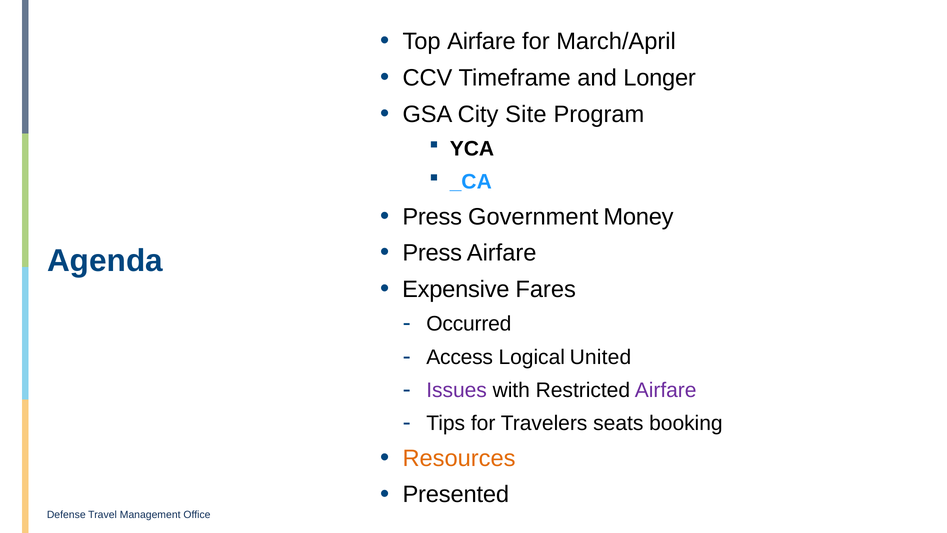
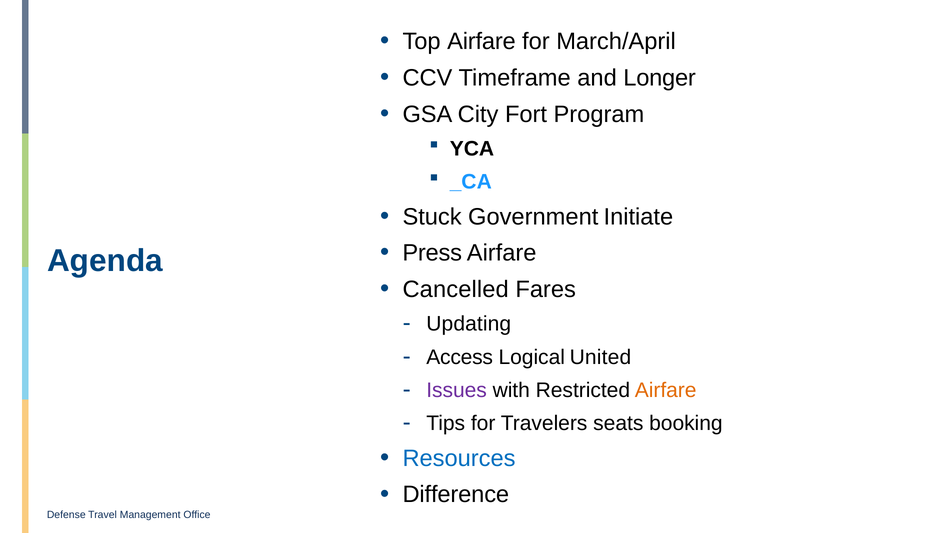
Site: Site -> Fort
Press at (432, 217): Press -> Stuck
Money: Money -> Initiate
Expensive: Expensive -> Cancelled
Occurred: Occurred -> Updating
Airfare at (666, 390) colour: purple -> orange
Resources colour: orange -> blue
Presented: Presented -> Difference
